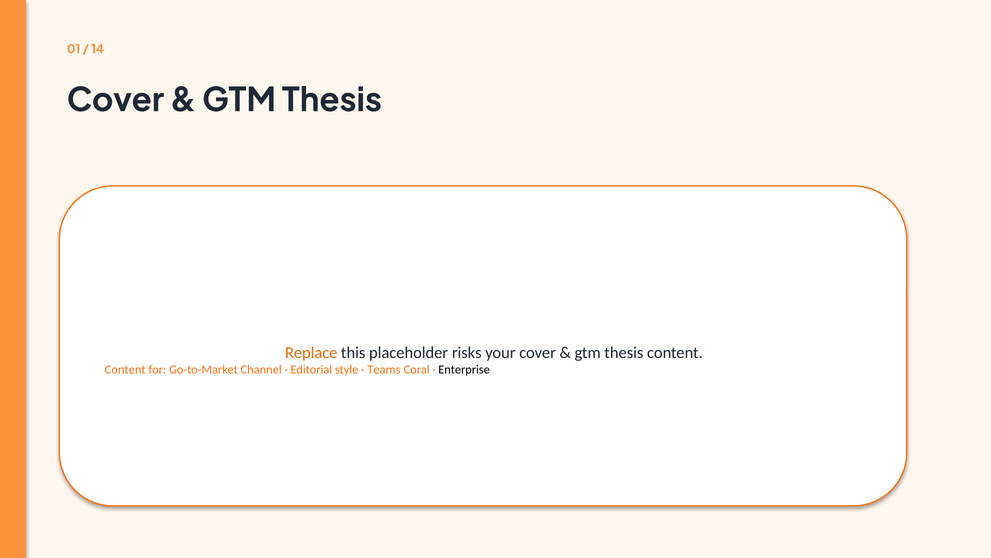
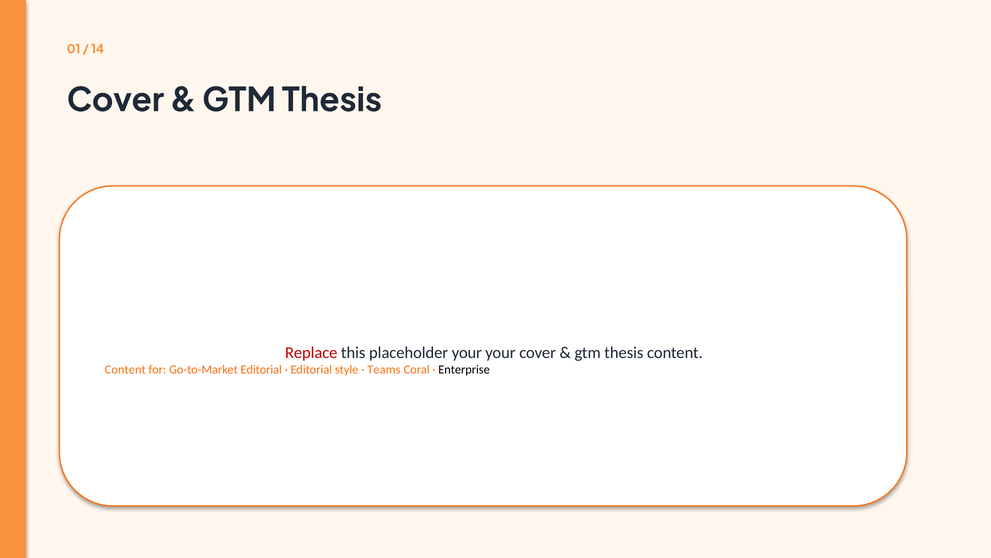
Replace colour: orange -> red
placeholder risks: risks -> your
Go-to-Market Channel: Channel -> Editorial
